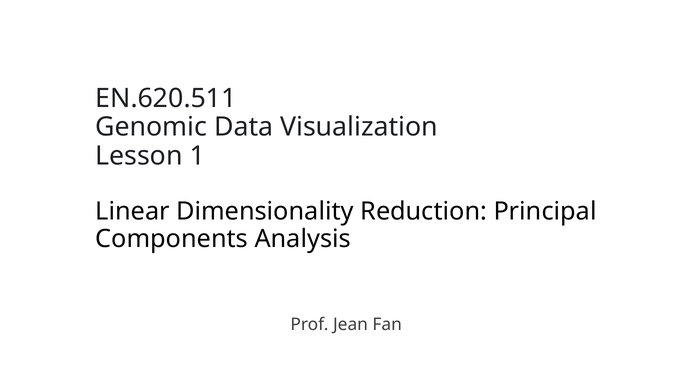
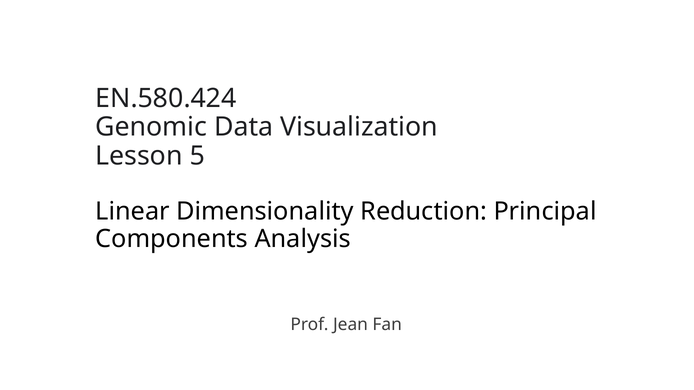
EN.620.511: EN.620.511 -> EN.580.424
1: 1 -> 5
